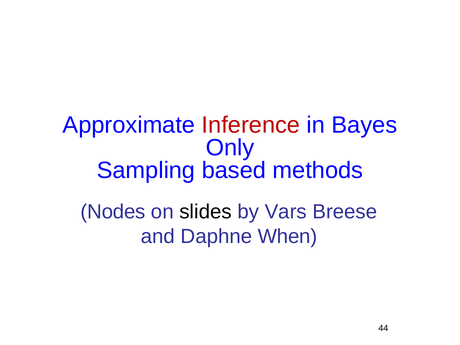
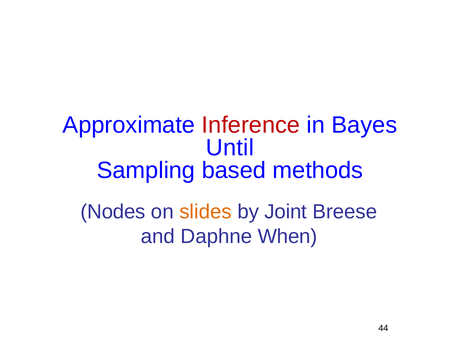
Only: Only -> Until
slides colour: black -> orange
Vars: Vars -> Joint
